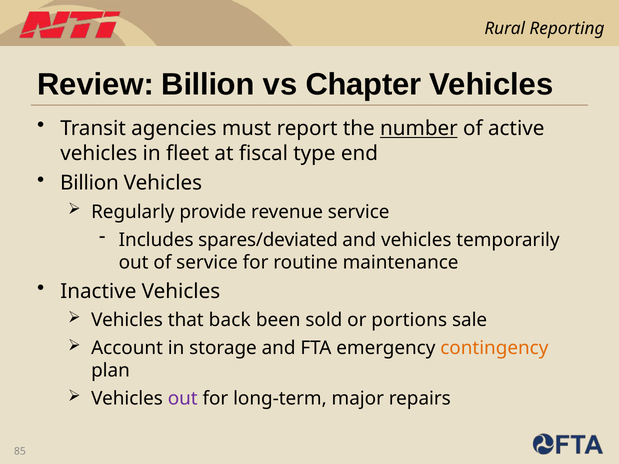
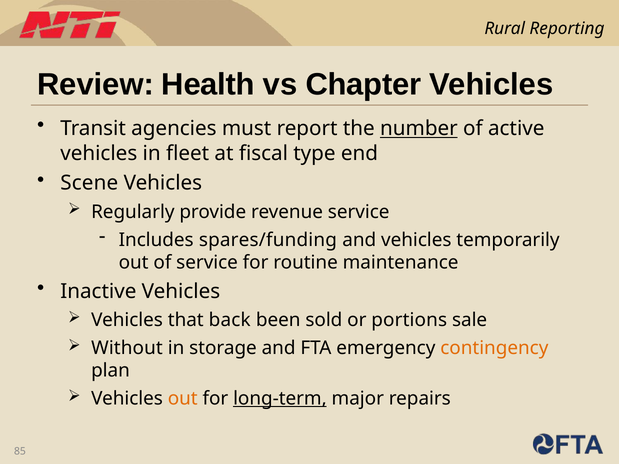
Review Billion: Billion -> Health
Billion at (89, 183): Billion -> Scene
spares/deviated: spares/deviated -> spares/funding
Account: Account -> Without
out at (183, 399) colour: purple -> orange
long-term underline: none -> present
